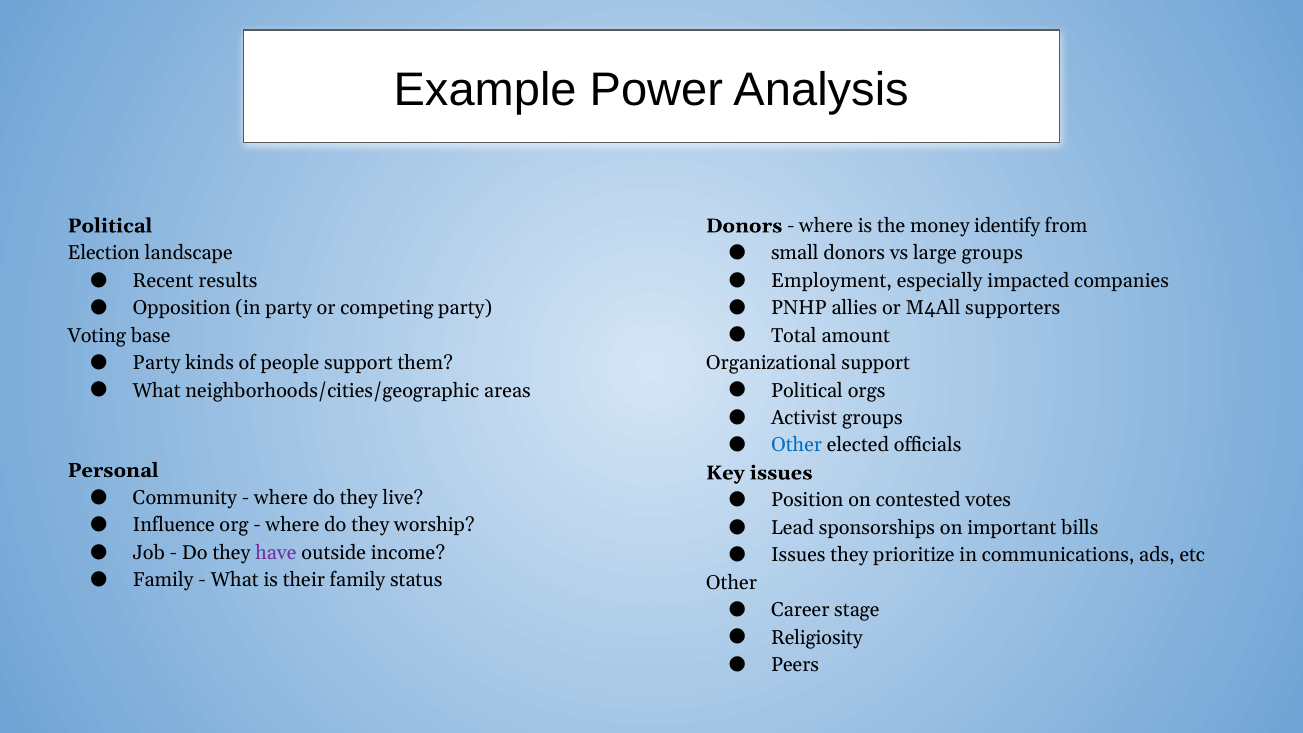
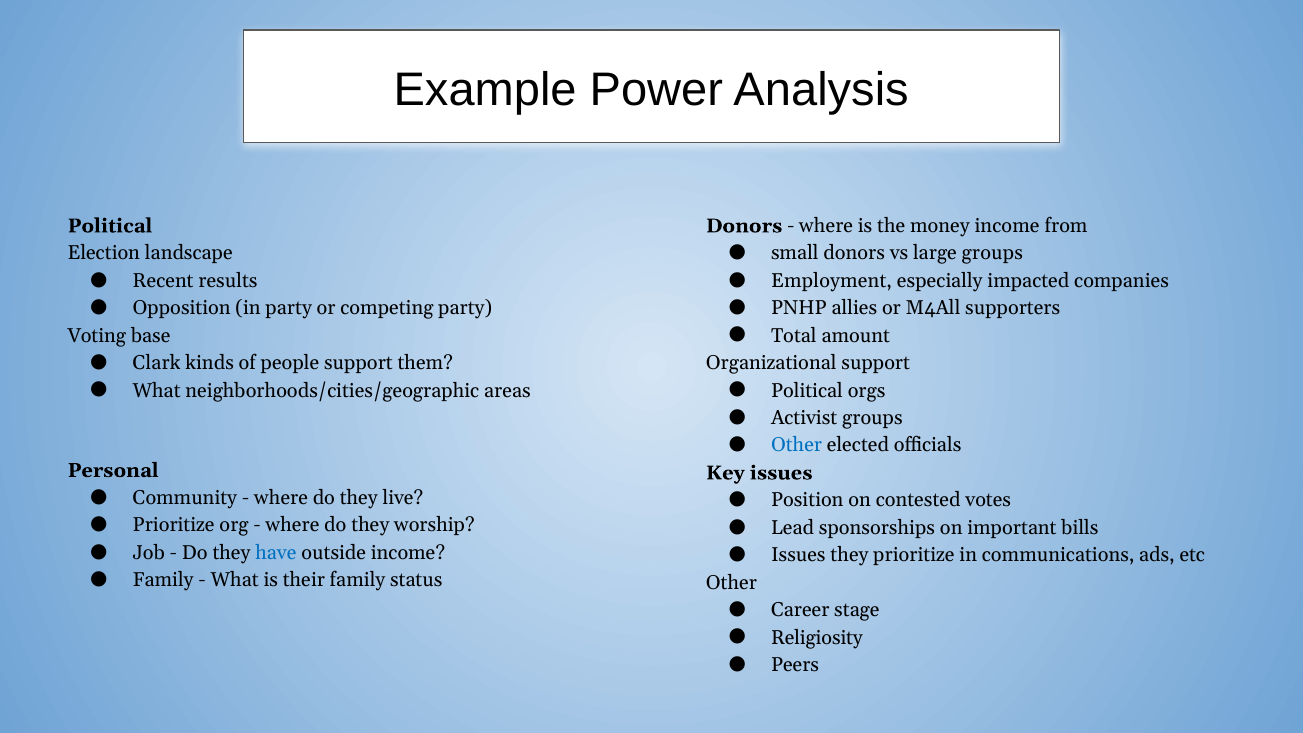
money identify: identify -> income
Party at (157, 363): Party -> Clark
Influence at (174, 525): Influence -> Prioritize
have colour: purple -> blue
